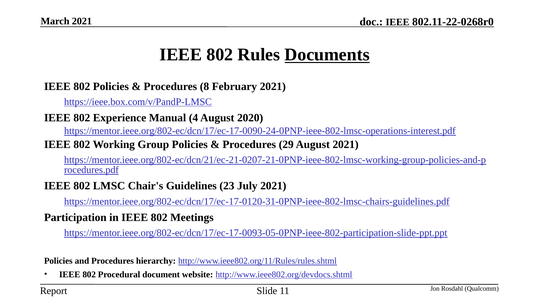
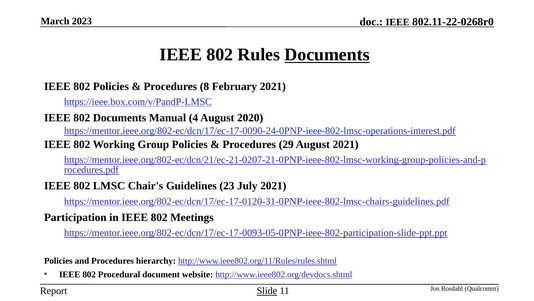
March 2021: 2021 -> 2023
802 Experience: Experience -> Documents
Slide underline: none -> present
